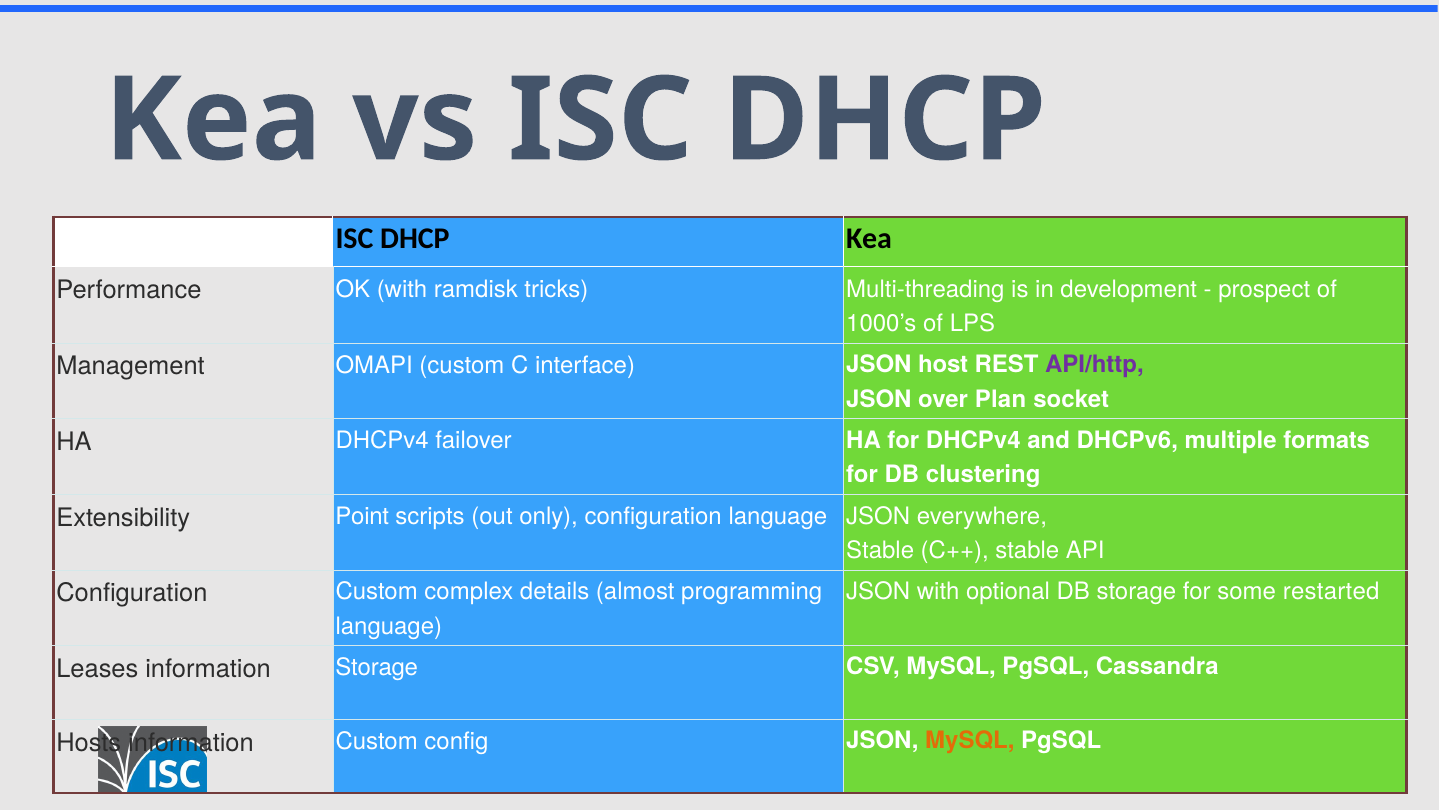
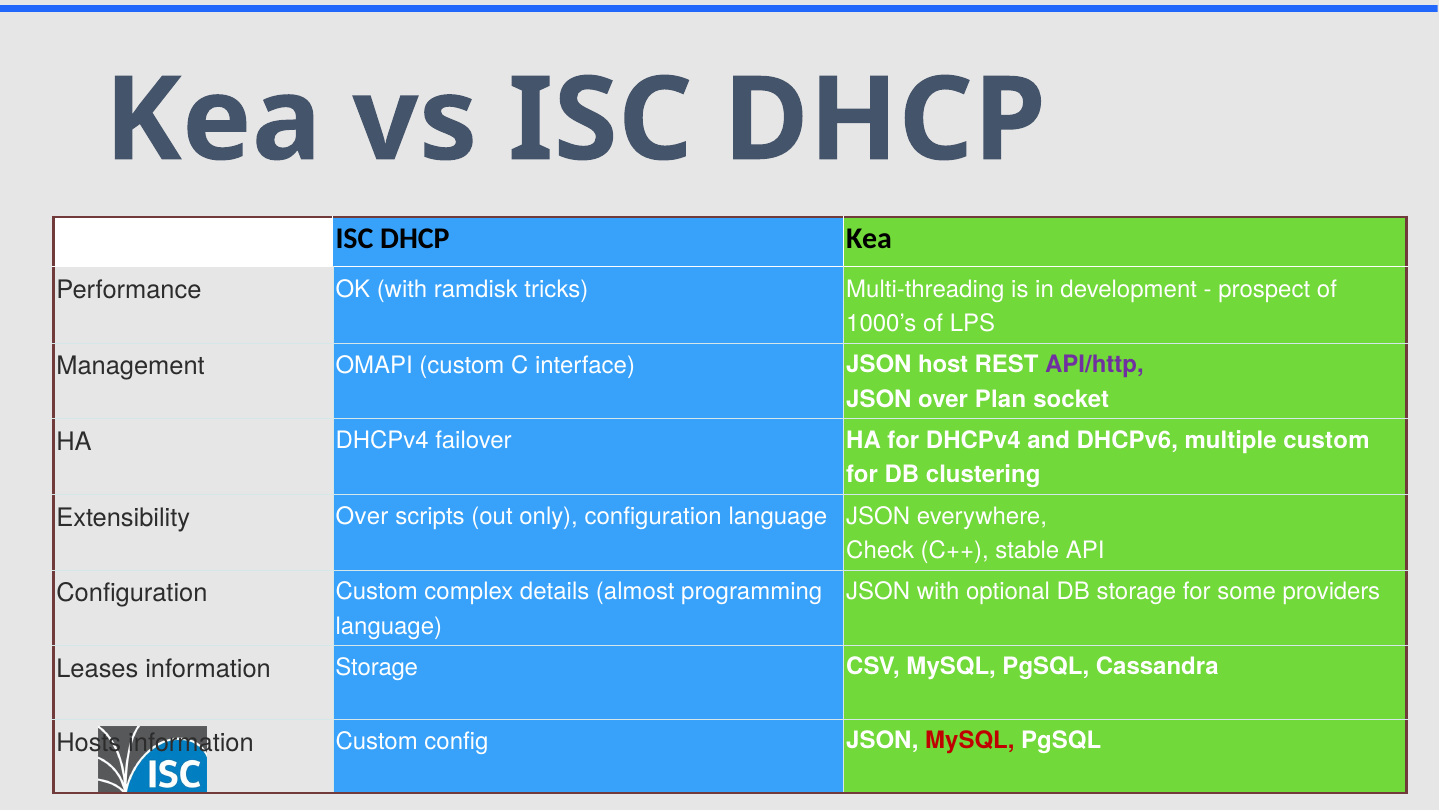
multiple formats: formats -> custom
Extensibility Point: Point -> Over
Stable at (880, 551): Stable -> Check
restarted: restarted -> providers
MySQL at (970, 740) colour: orange -> red
